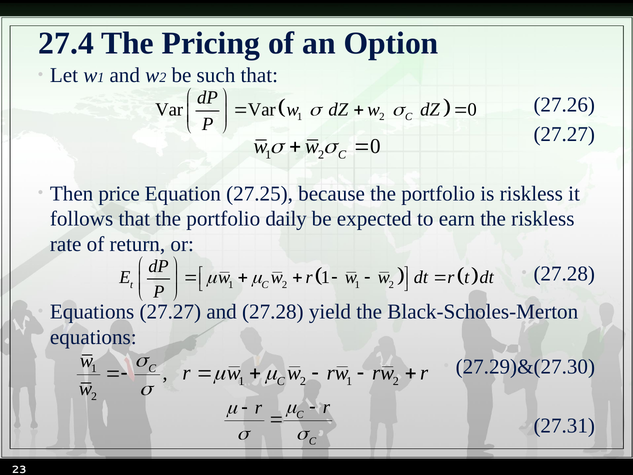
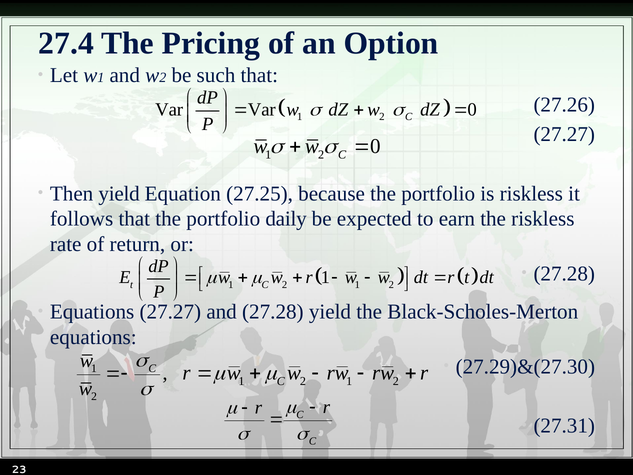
Then price: price -> yield
